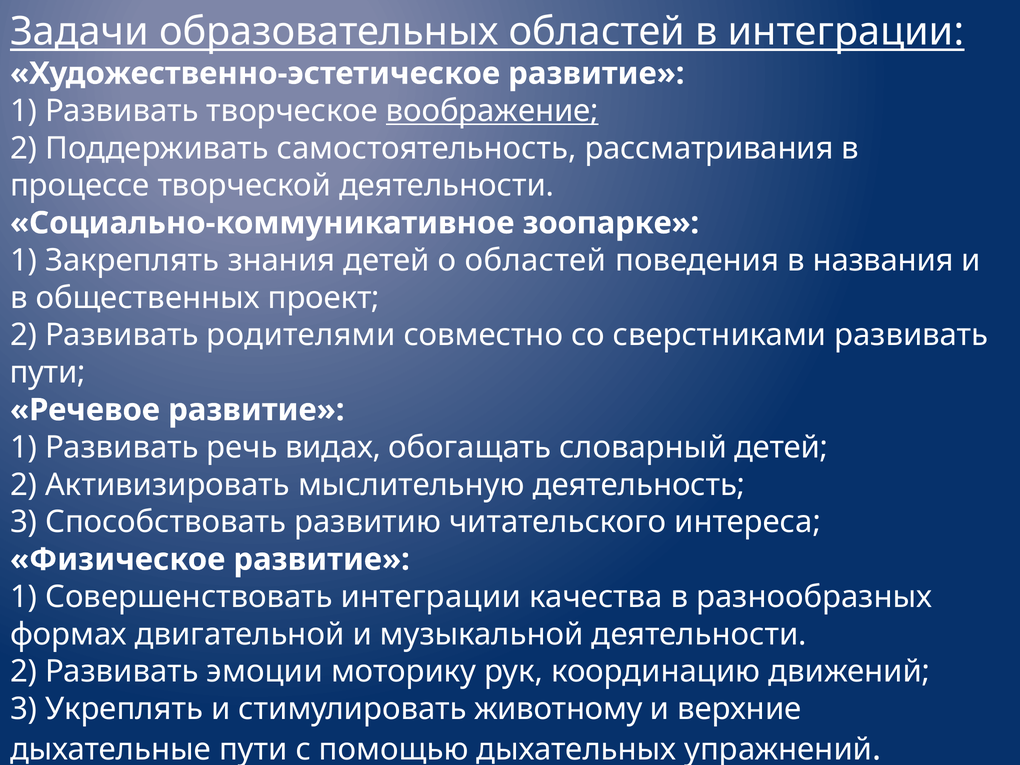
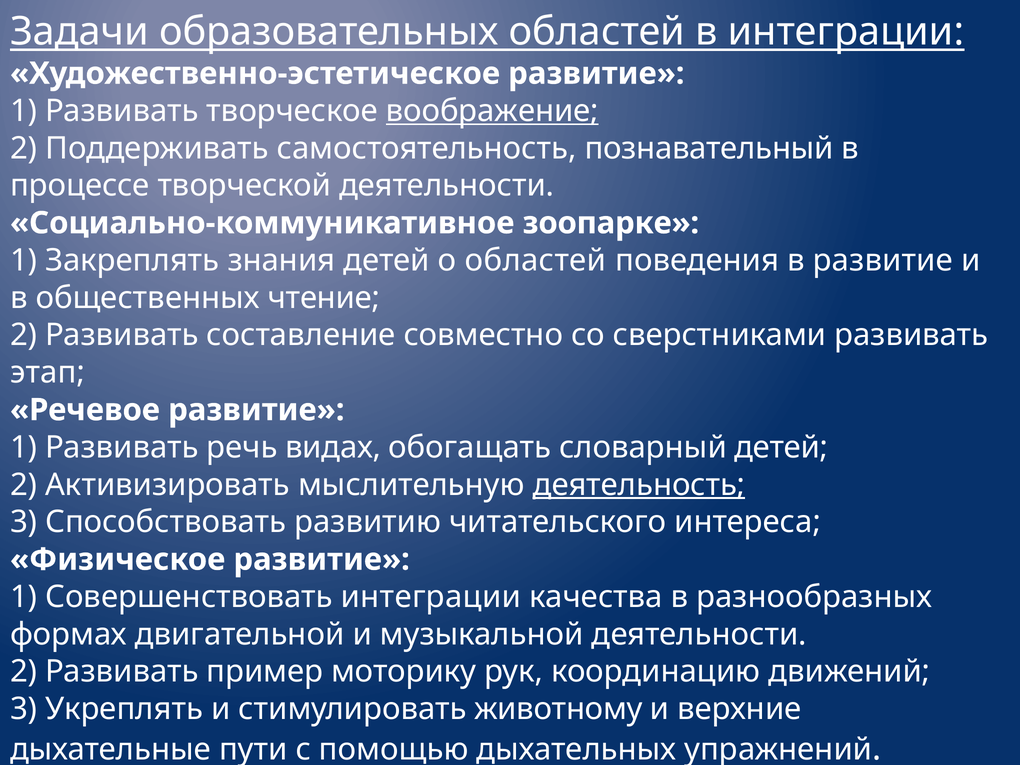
рассматривания: рассматривания -> познавательный
в названия: названия -> развитие
проект: проект -> чтение
родителями: родителями -> составление
пути at (48, 373): пути -> этап
деятельность underline: none -> present
эмоции: эмоции -> пример
